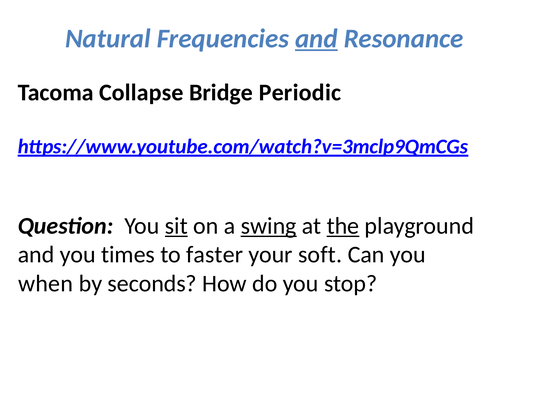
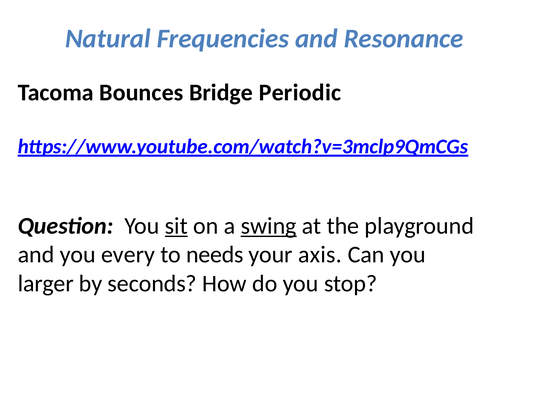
and at (316, 39) underline: present -> none
Collapse: Collapse -> Bounces
the underline: present -> none
times: times -> every
faster: faster -> needs
soft: soft -> axis
when: when -> larger
